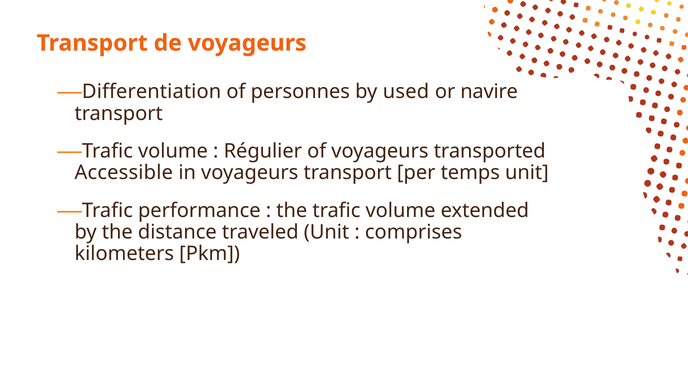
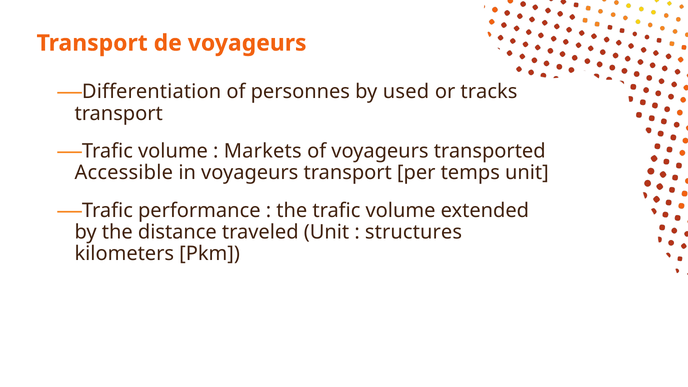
navire: navire -> tracks
Régulier: Régulier -> Markets
comprises: comprises -> structures
